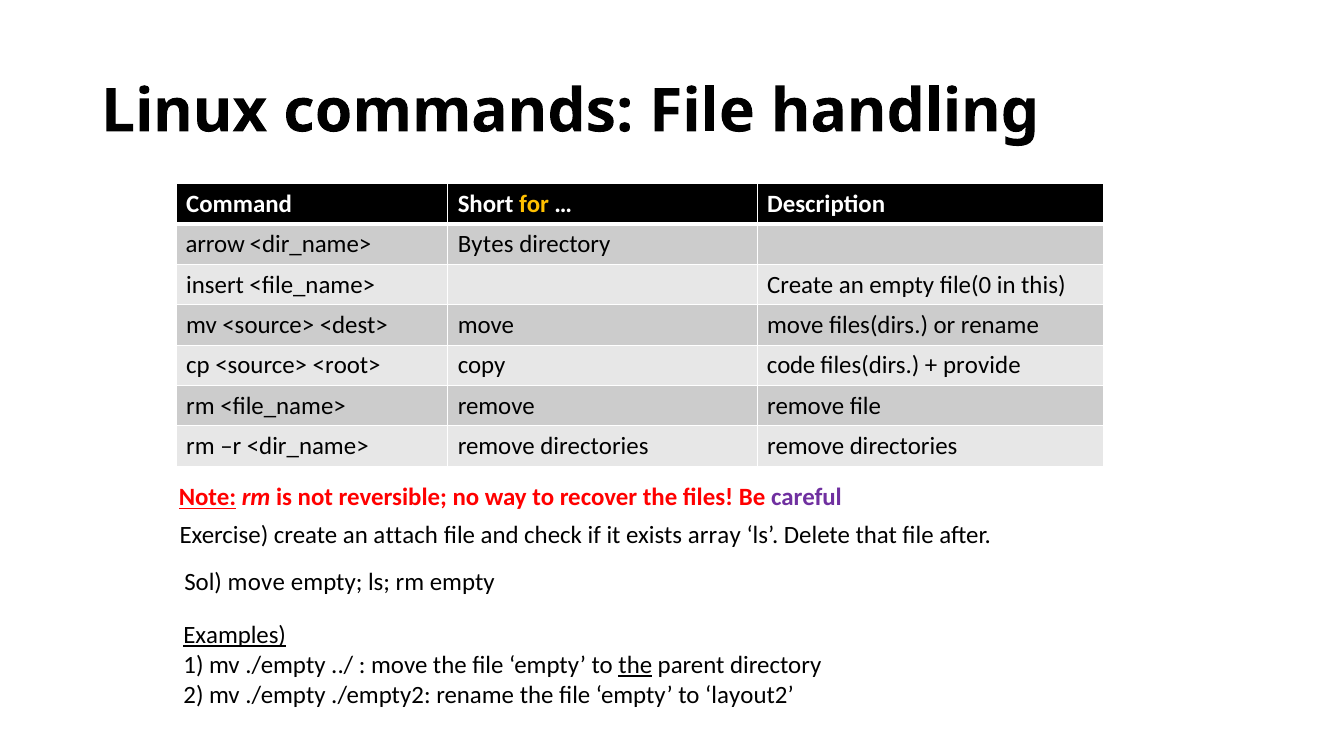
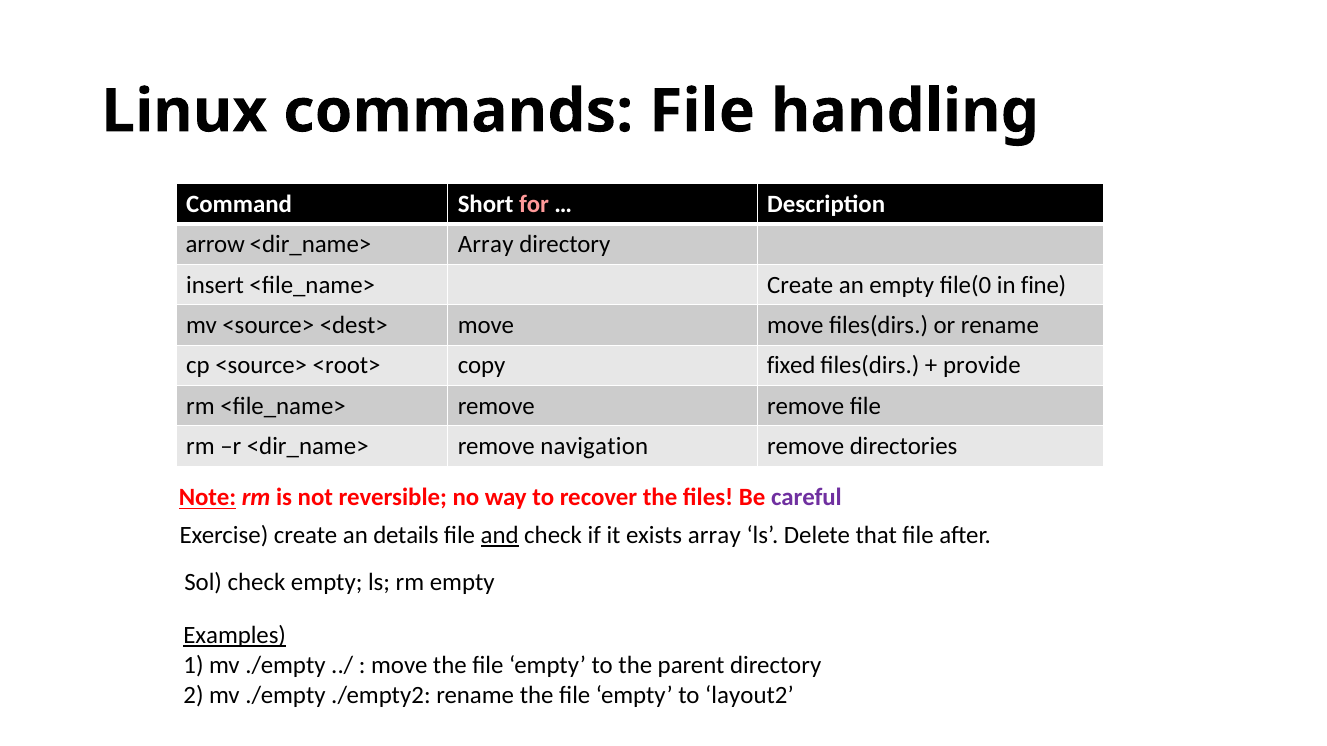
for colour: yellow -> pink
Bytes at (486, 245): Bytes -> Array
this: this -> fine
code: code -> fixed
directories at (594, 447): directories -> navigation
attach: attach -> details
and underline: none -> present
Sol move: move -> check
the at (635, 665) underline: present -> none
